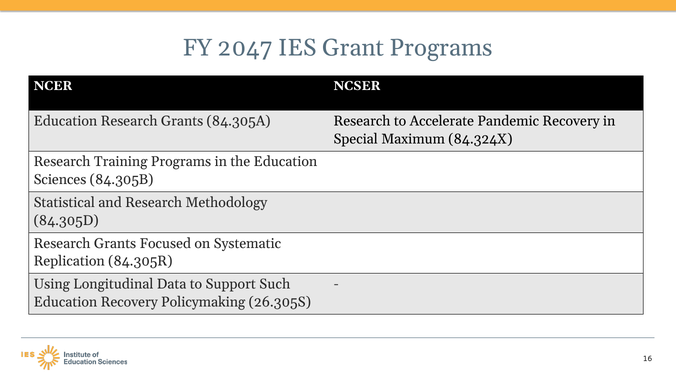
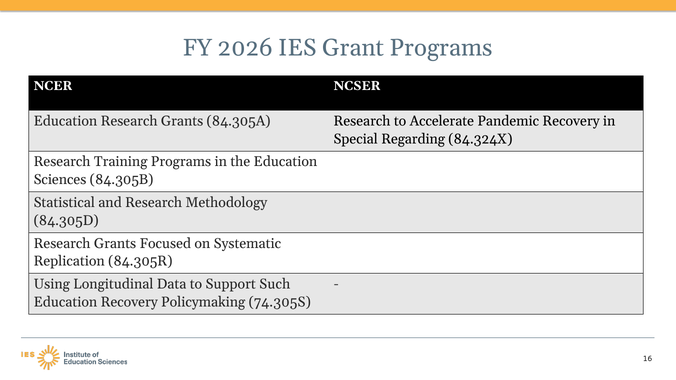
2047: 2047 -> 2026
Maximum: Maximum -> Regarding
26.305S: 26.305S -> 74.305S
